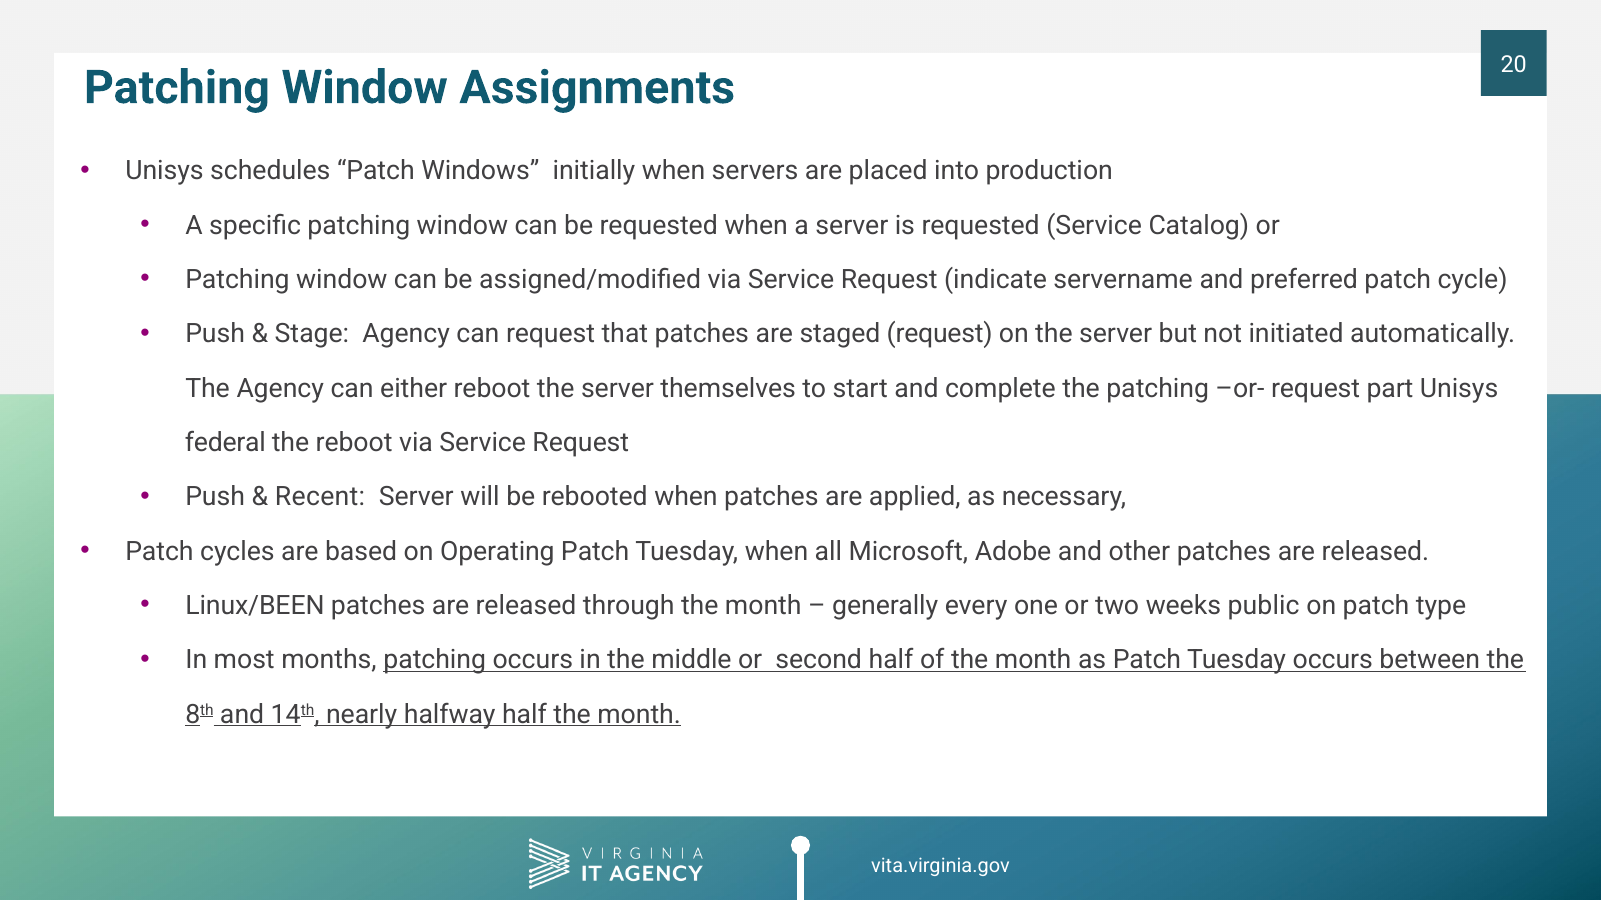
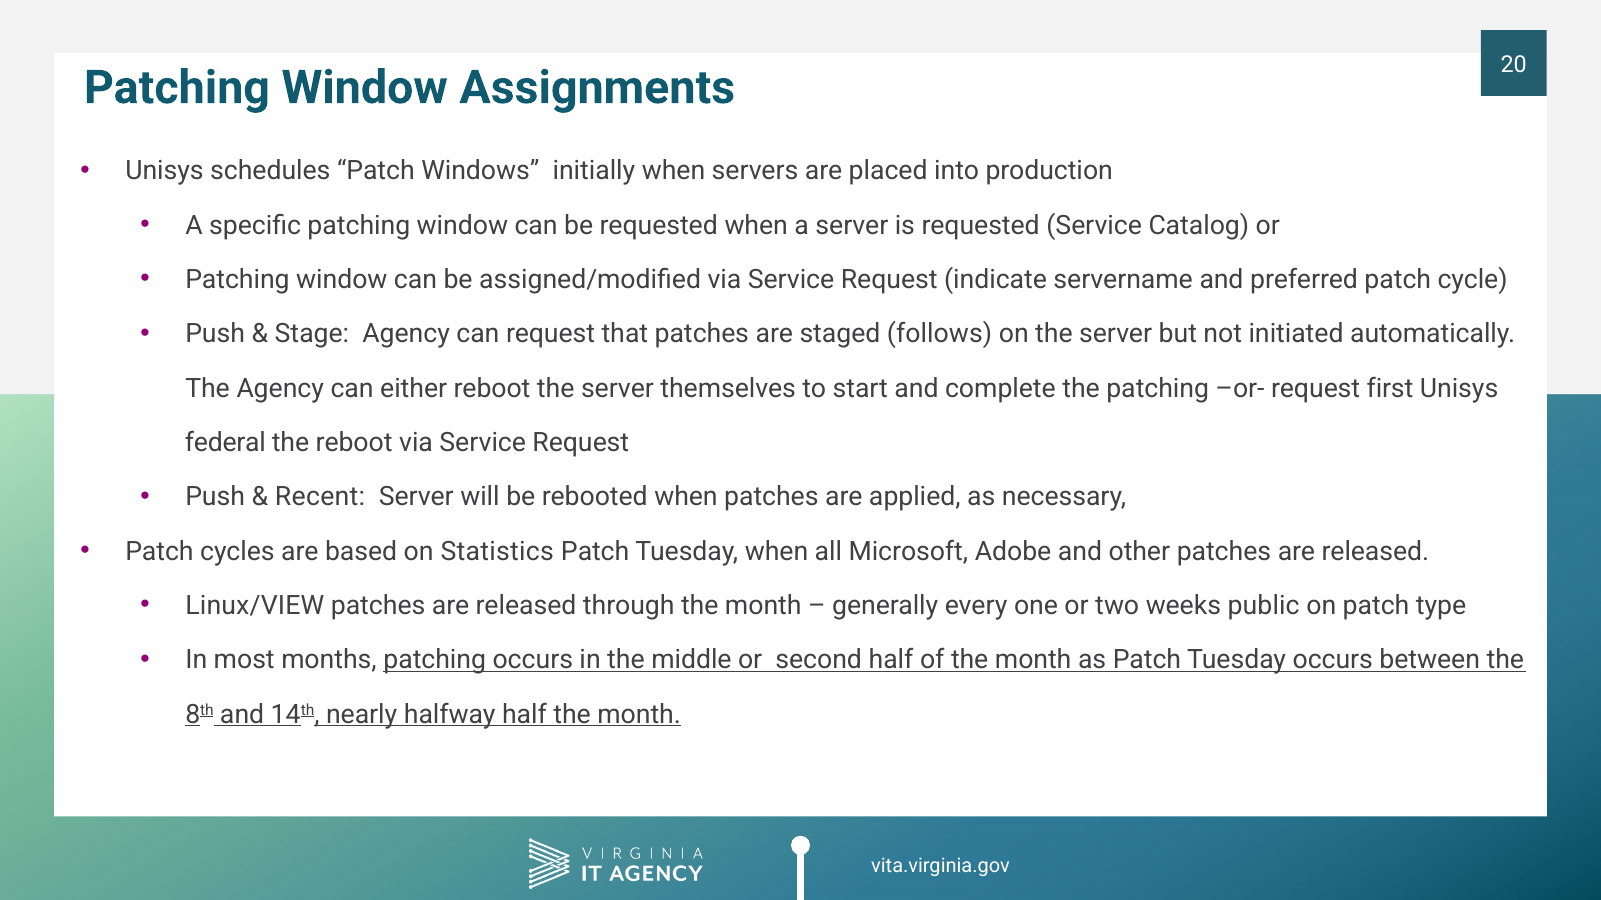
staged request: request -> follows
part: part -> first
Operating: Operating -> Statistics
Linux/BEEN: Linux/BEEN -> Linux/VIEW
